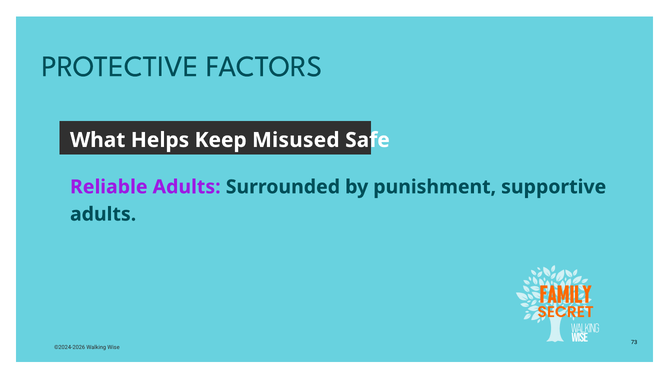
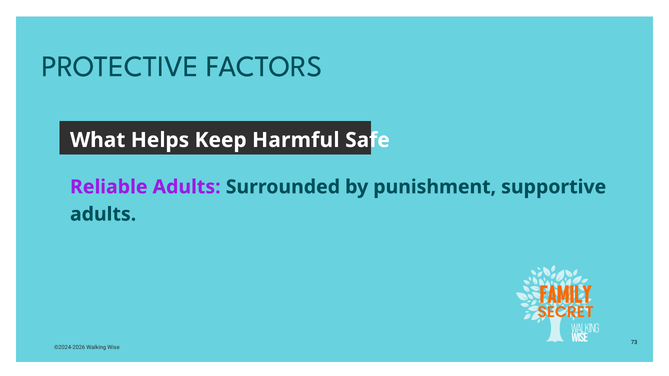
Misused: Misused -> Harmful
